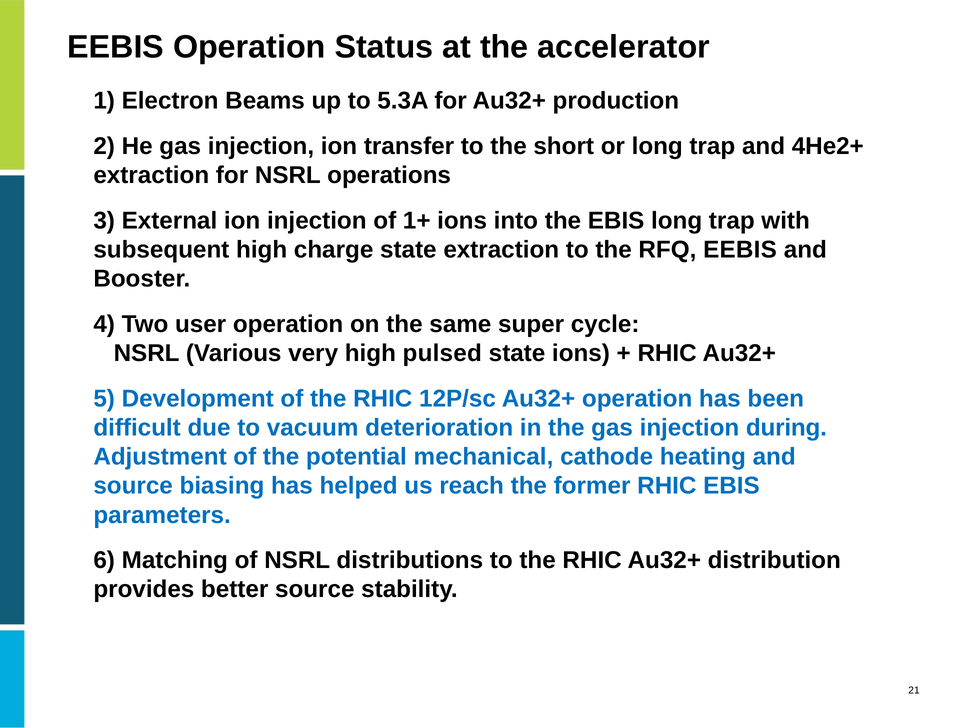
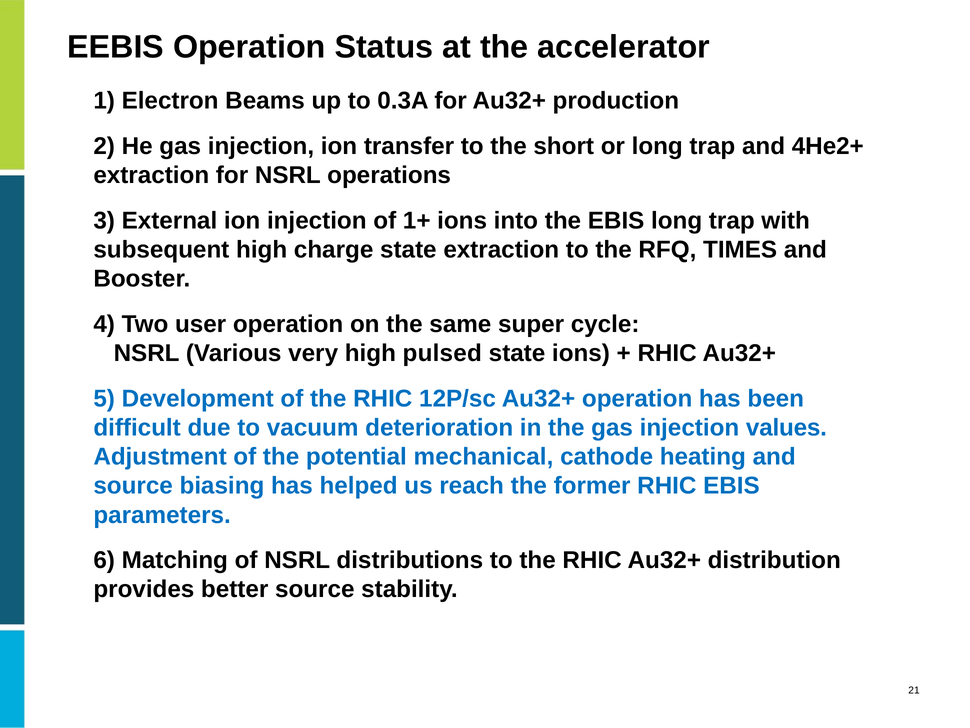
5.3A: 5.3A -> 0.3A
RFQ EEBIS: EEBIS -> TIMES
during: during -> values
